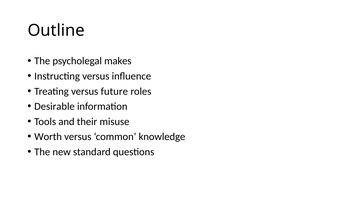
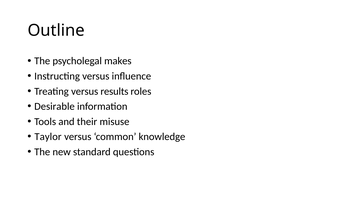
future: future -> results
Worth: Worth -> Taylor
